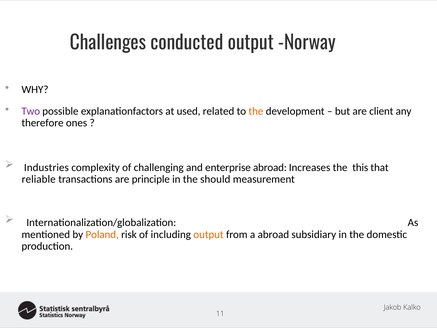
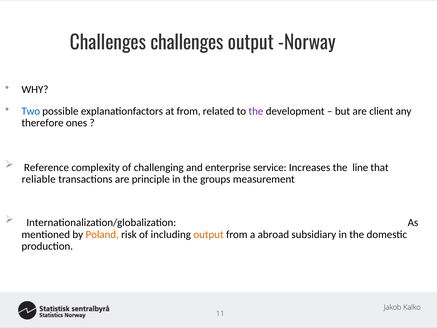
Challenges conducted: conducted -> challenges
Two colour: purple -> blue
at used: used -> from
the at (256, 111) colour: orange -> purple
Industries: Industries -> Reference
enterprise abroad: abroad -> service
this: this -> line
should: should -> groups
